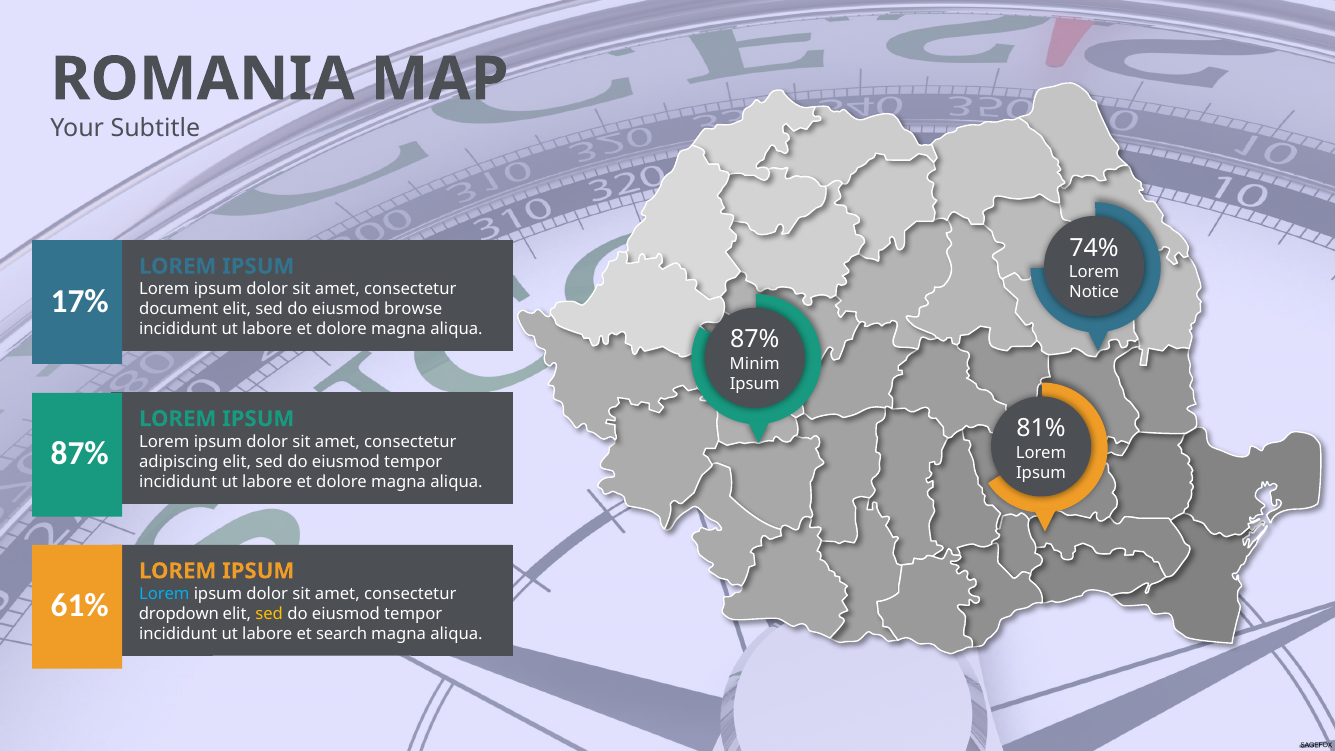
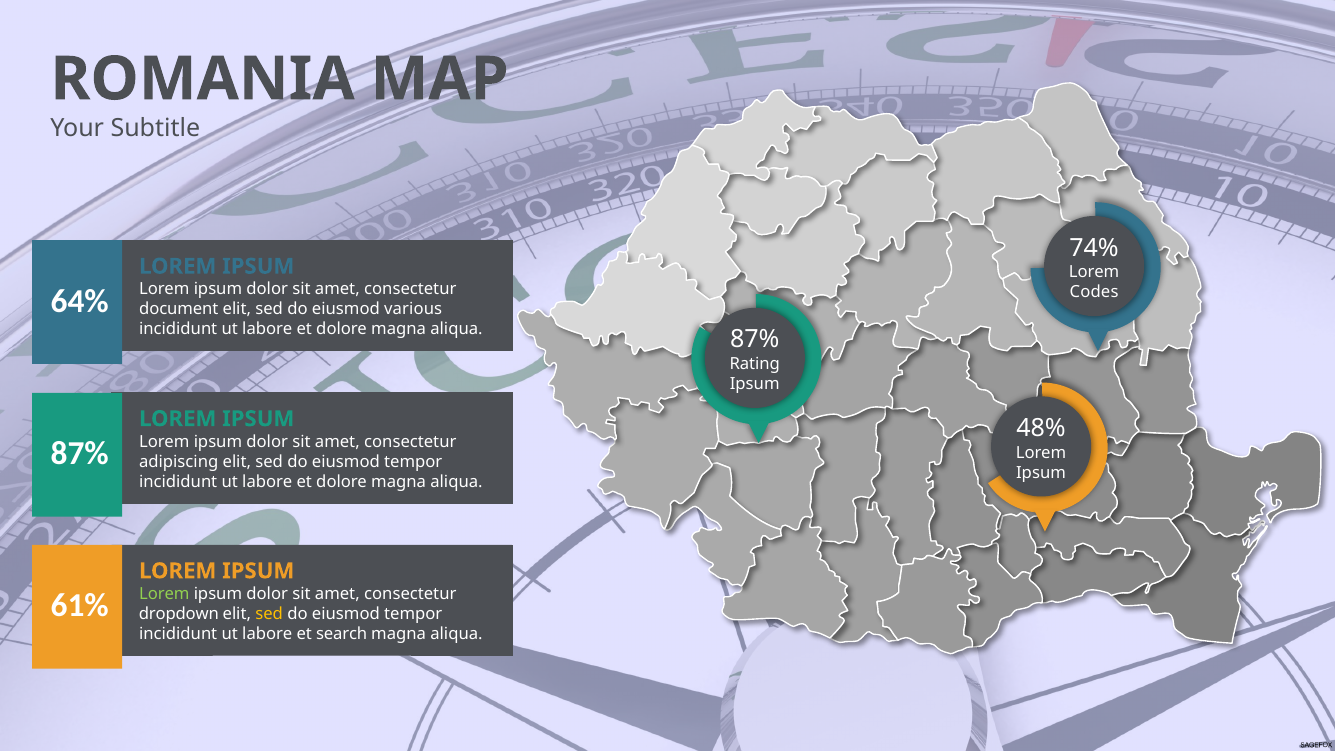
17%: 17% -> 64%
Notice: Notice -> Codes
browse: browse -> various
Minim: Minim -> Rating
81%: 81% -> 48%
Lorem at (164, 594) colour: light blue -> light green
